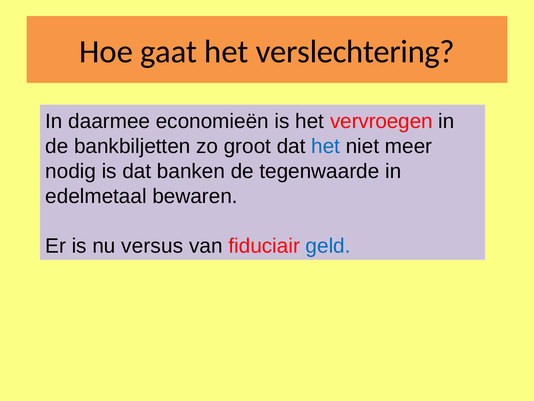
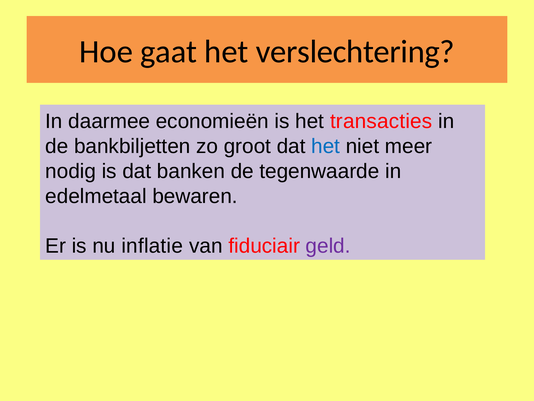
vervroegen: vervroegen -> transacties
versus: versus -> inflatie
geld colour: blue -> purple
